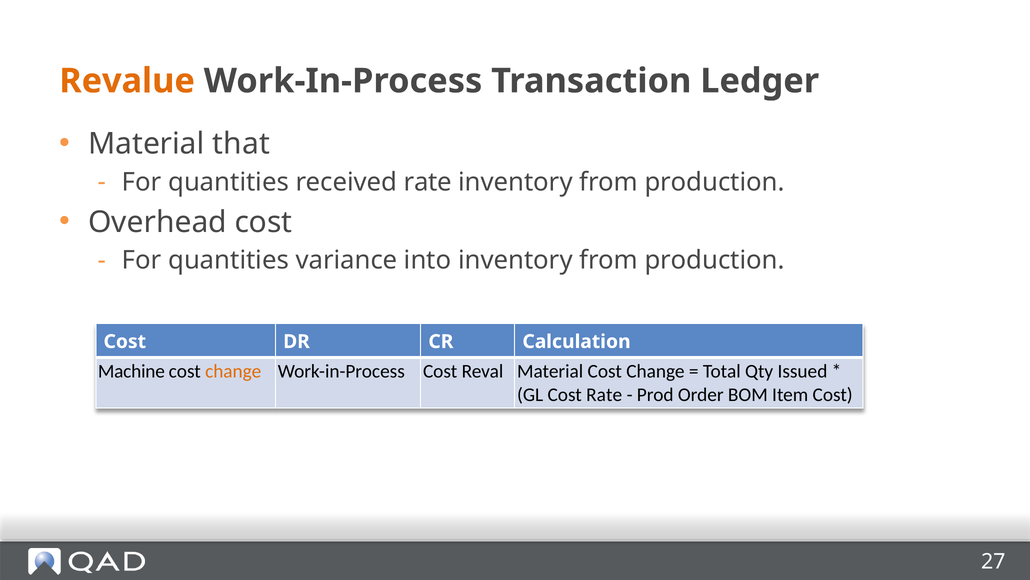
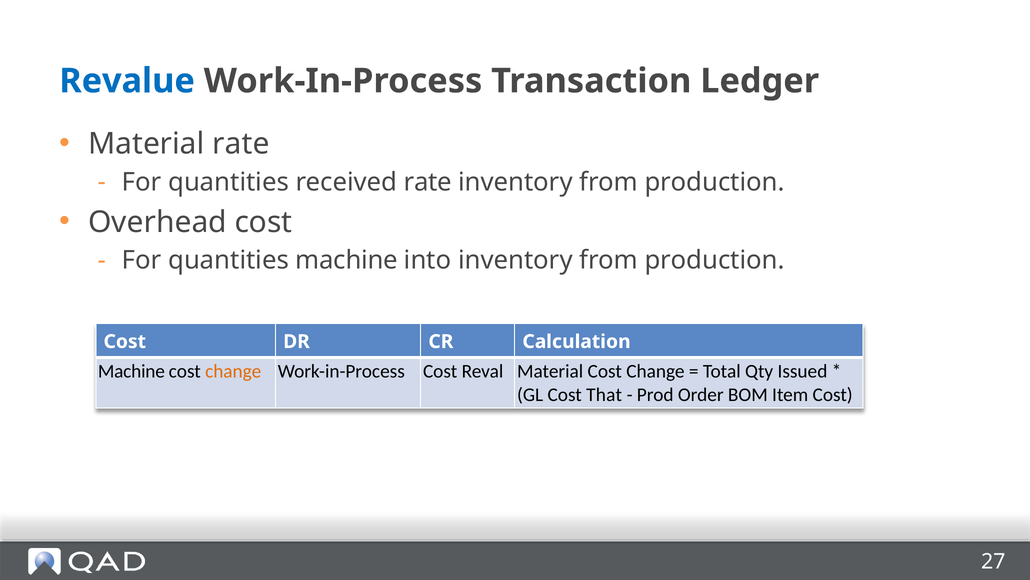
Revalue colour: orange -> blue
Material that: that -> rate
quantities variance: variance -> machine
Cost Rate: Rate -> That
